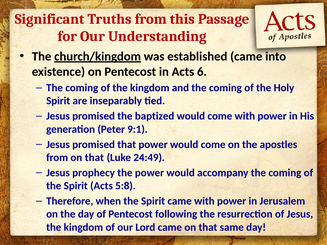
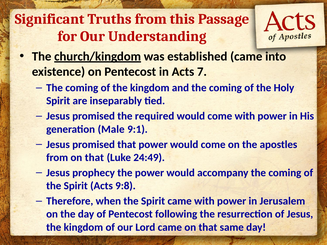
6: 6 -> 7
baptized: baptized -> required
Peter: Peter -> Male
5:8: 5:8 -> 9:8
